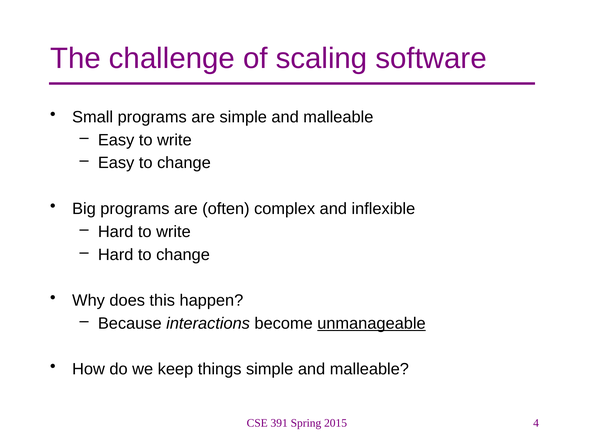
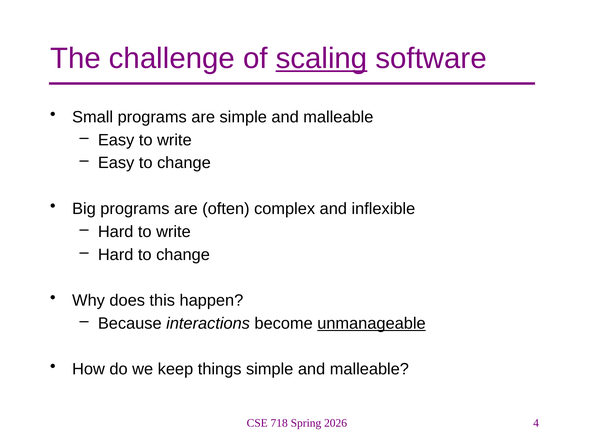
scaling underline: none -> present
391: 391 -> 718
2015: 2015 -> 2026
